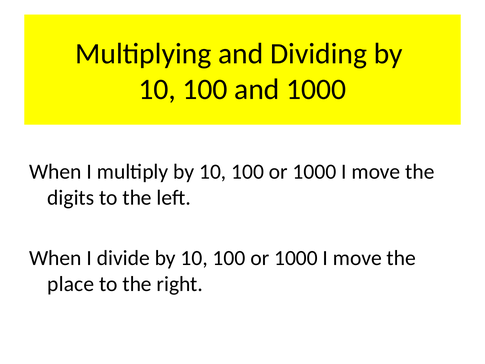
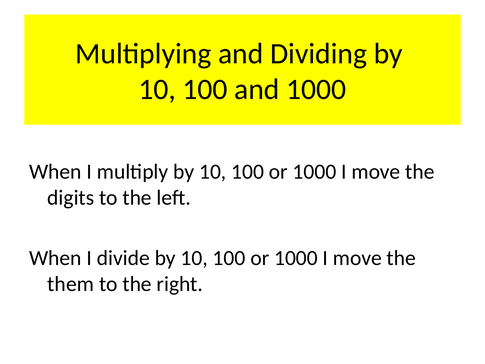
place: place -> them
